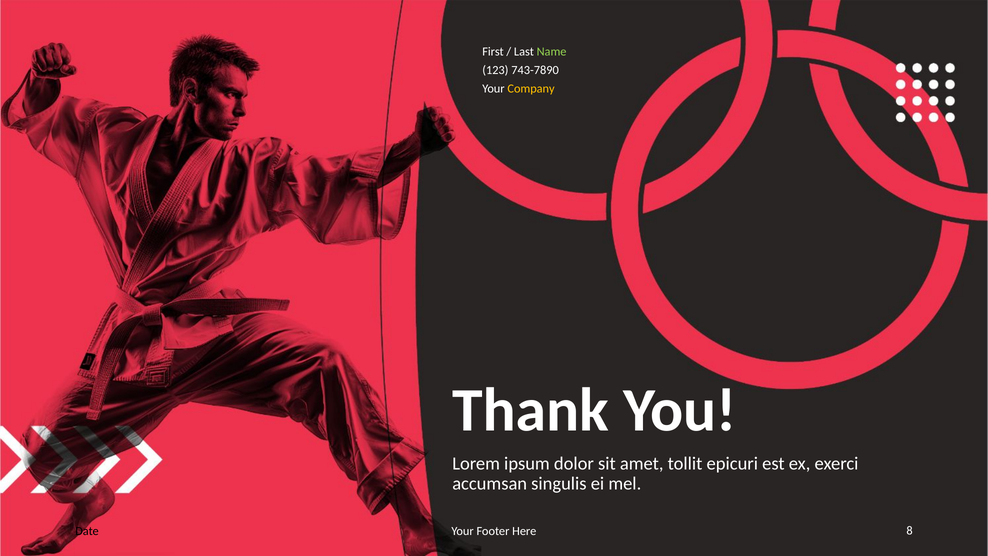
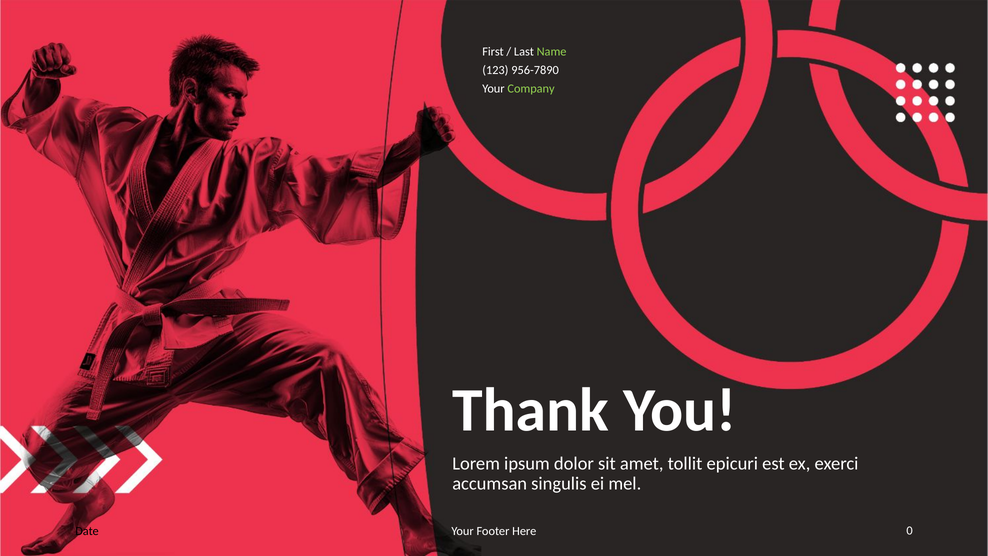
743-7890: 743-7890 -> 956-7890
Company colour: yellow -> light green
8: 8 -> 0
